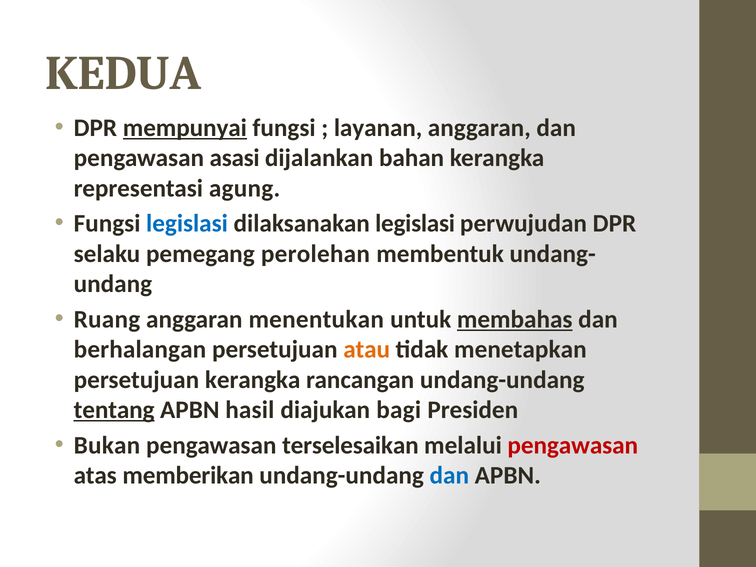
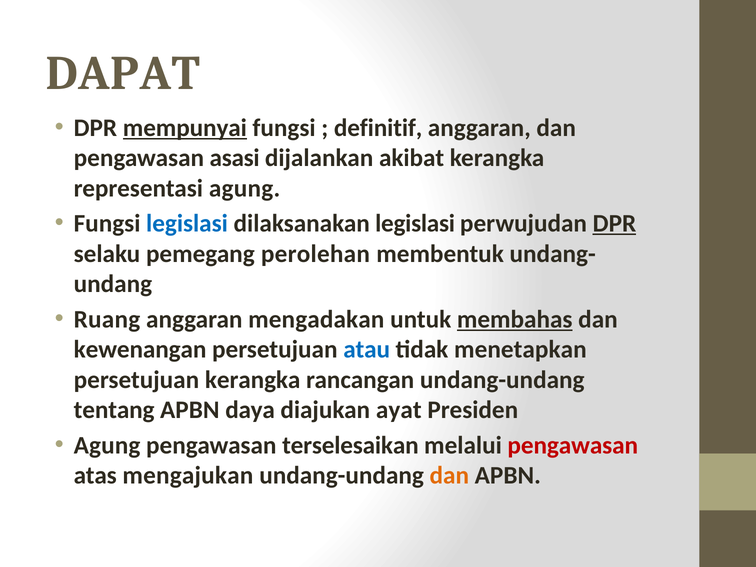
KEDUA: KEDUA -> DAPAT
layanan: layanan -> definitif
bahan: bahan -> akibat
DPR at (614, 224) underline: none -> present
menentukan: menentukan -> mengadakan
berhalangan: berhalangan -> kewenangan
atau colour: orange -> blue
tentang underline: present -> none
hasil: hasil -> daya
bagi: bagi -> ayat
Bukan at (107, 445): Bukan -> Agung
memberikan: memberikan -> mengajukan
dan at (449, 475) colour: blue -> orange
